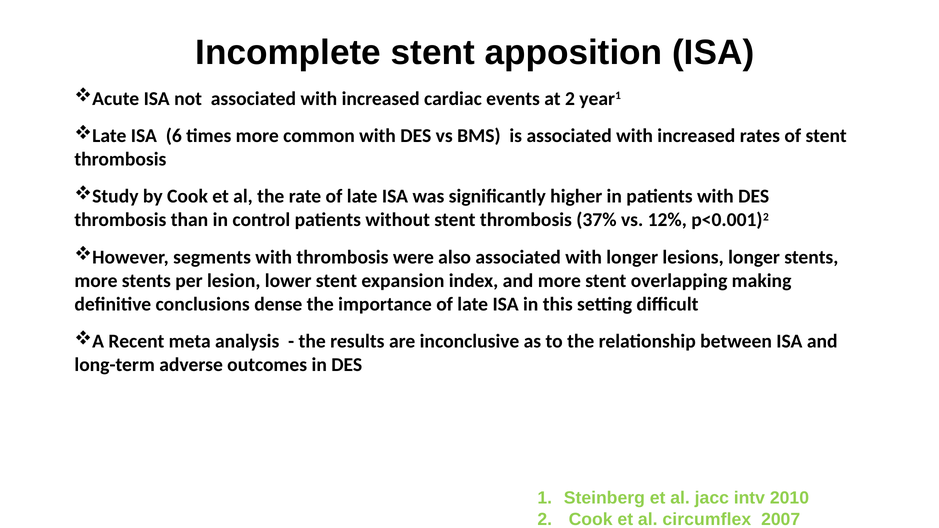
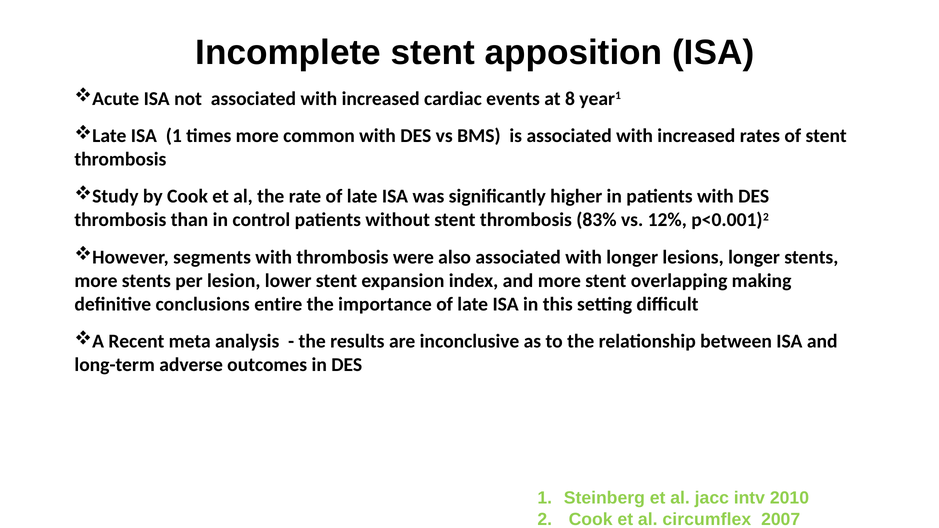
at 2: 2 -> 8
ISA 6: 6 -> 1
37%: 37% -> 83%
dense: dense -> entire
